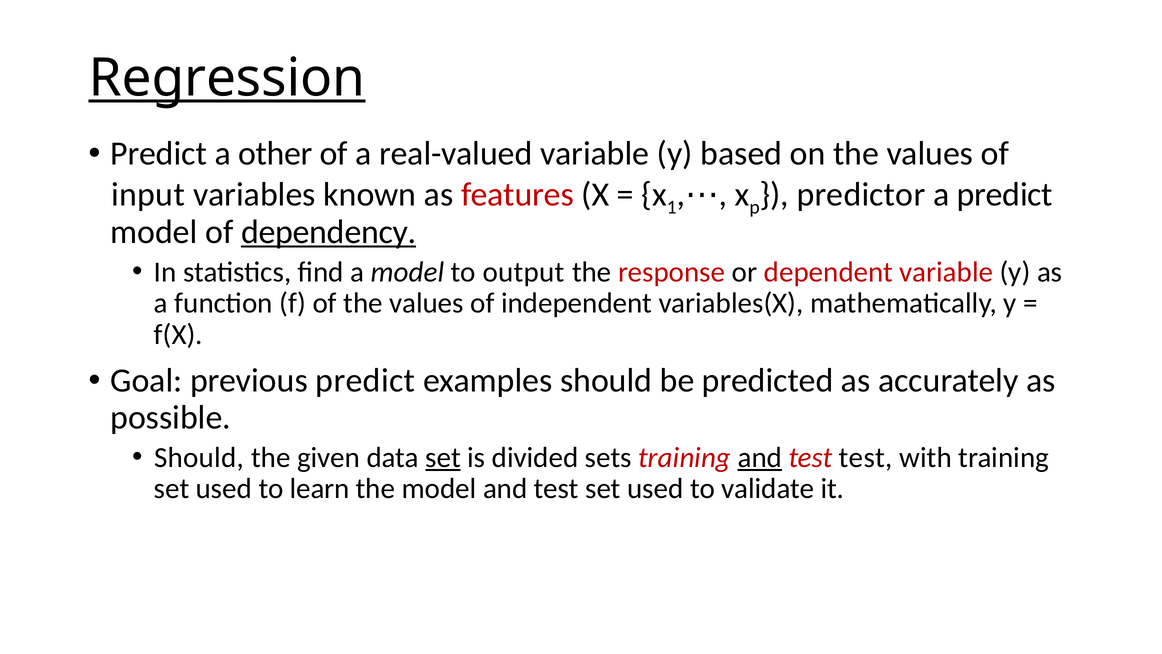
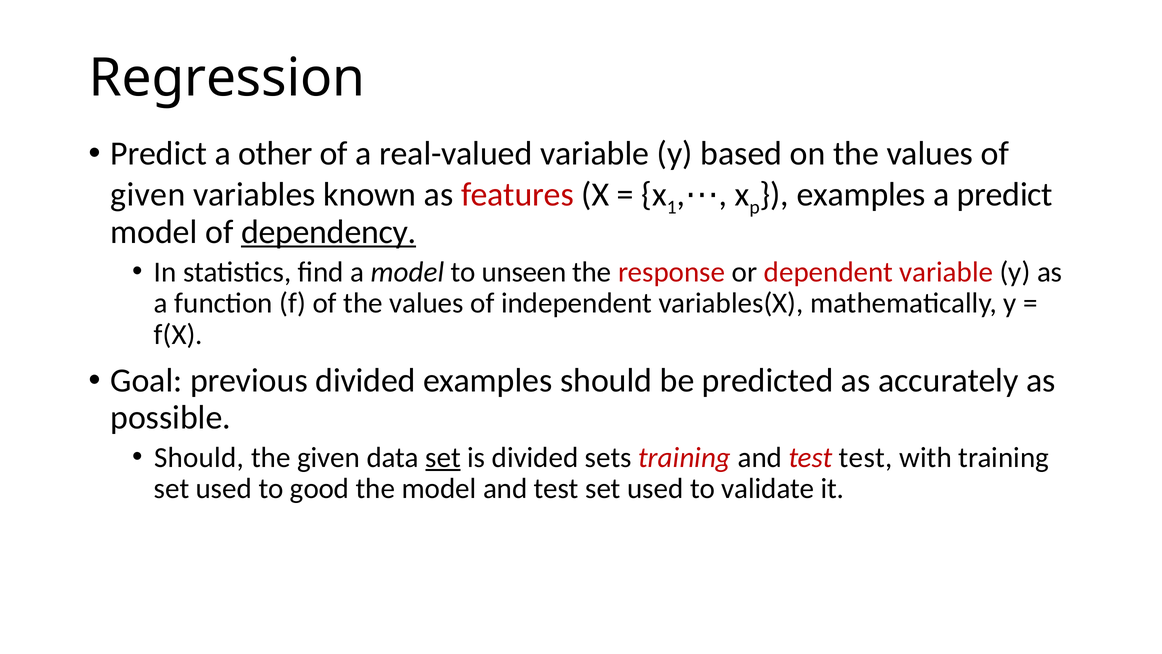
Regression underline: present -> none
predictor at (861, 194): predictor -> examples
input at (148, 194): input -> given
output: output -> unseen
previous predict: predict -> divided
and at (760, 457) underline: present -> none
learn: learn -> good
